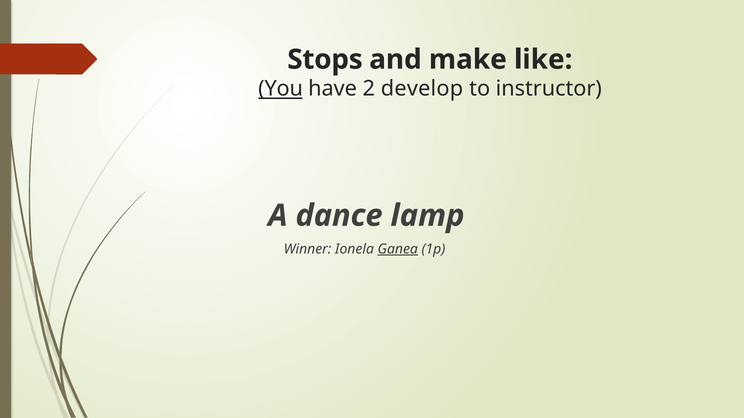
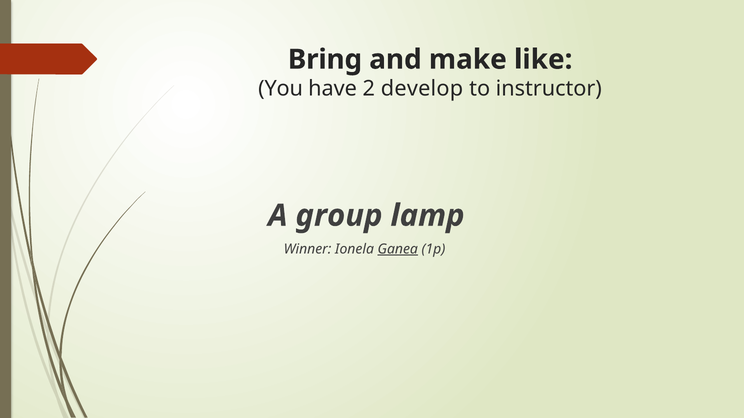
Stops: Stops -> Bring
You underline: present -> none
dance: dance -> group
